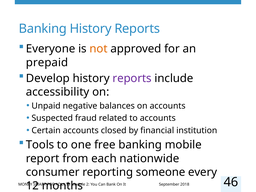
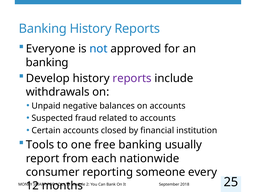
not colour: orange -> blue
prepaid at (47, 62): prepaid -> banking
accessibility: accessibility -> withdrawals
mobile: mobile -> usually
46: 46 -> 25
